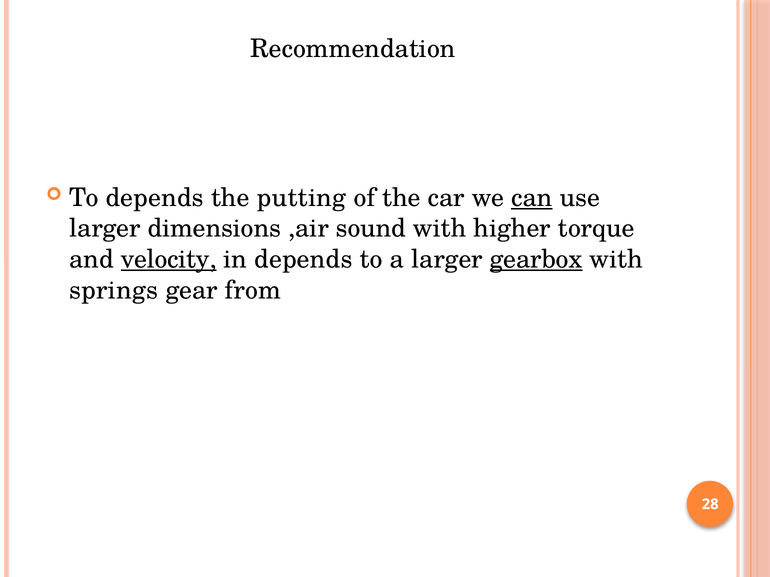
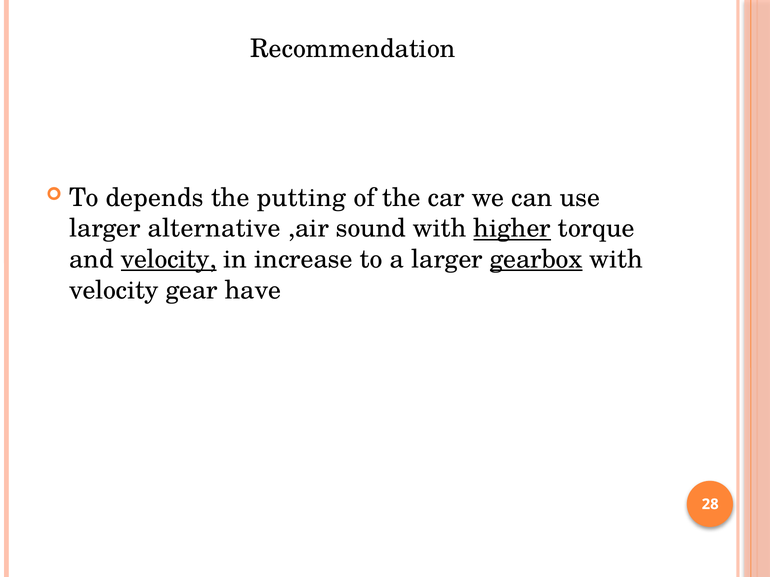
can underline: present -> none
dimensions: dimensions -> alternative
higher underline: none -> present
in depends: depends -> increase
springs at (114, 290): springs -> velocity
from: from -> have
